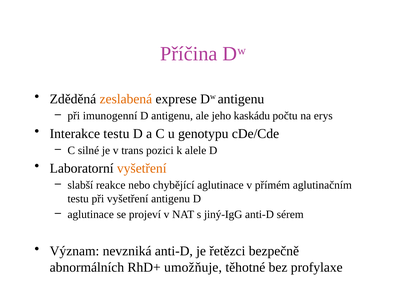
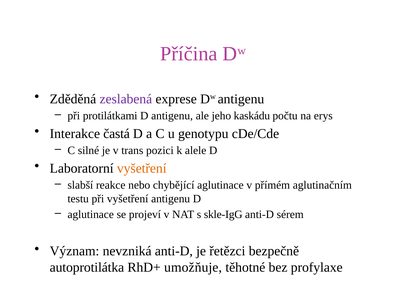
zeslabená colour: orange -> purple
imunogenní: imunogenní -> protilátkami
Interakce testu: testu -> častá
jiný-IgG: jiný-IgG -> skle-IgG
abnormálních: abnormálních -> autoprotilátka
